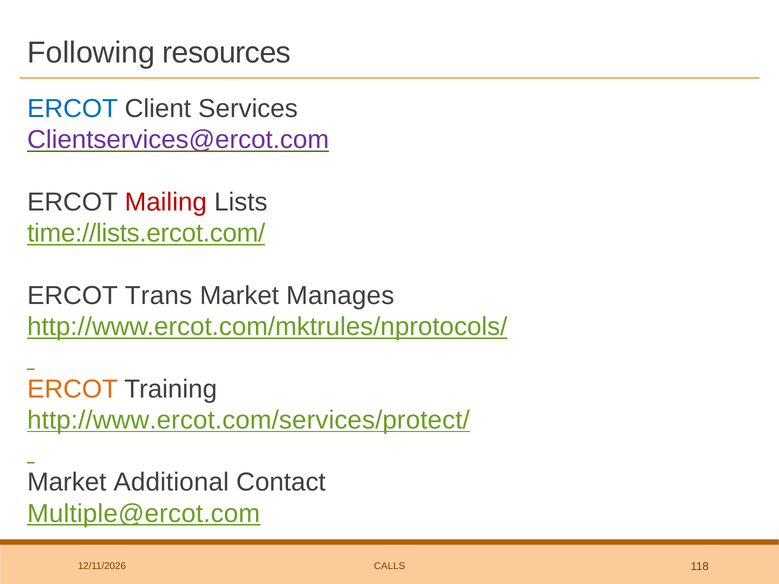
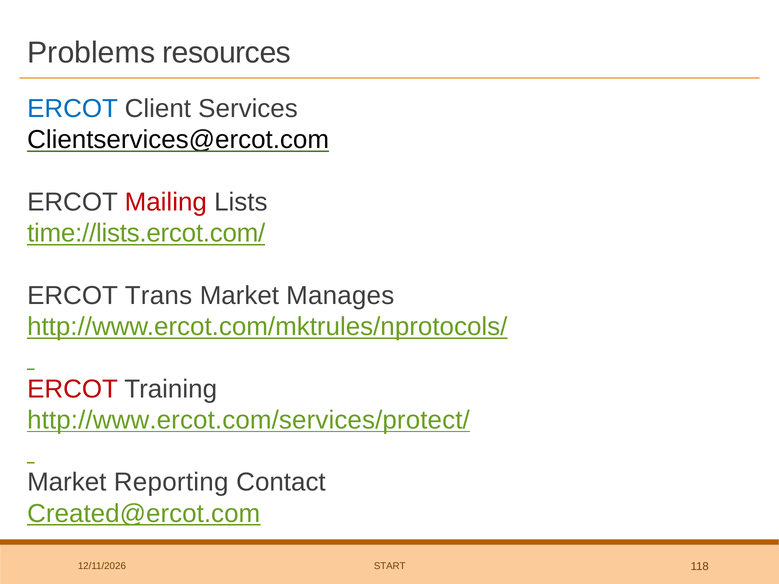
Following: Following -> Problems
Clientservices@ercot.com colour: purple -> black
ERCOT at (73, 389) colour: orange -> red
Additional: Additional -> Reporting
Multiple@ercot.com: Multiple@ercot.com -> Created@ercot.com
CALLS: CALLS -> START
